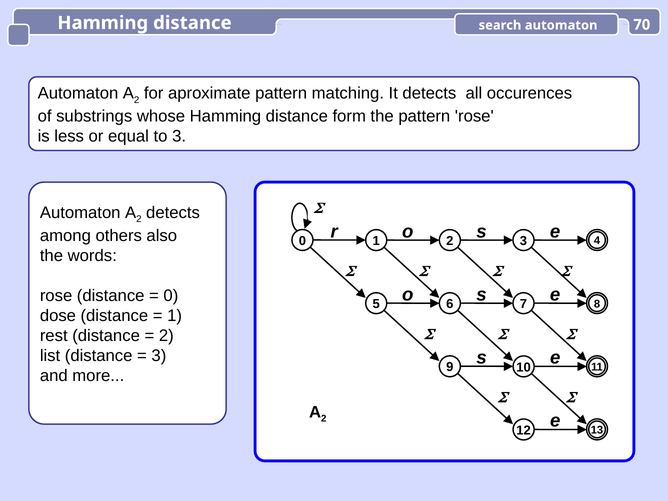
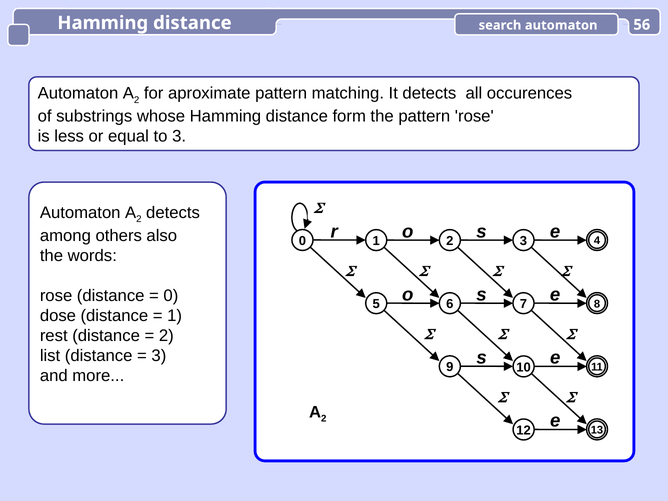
70: 70 -> 56
